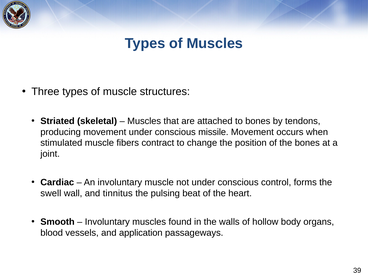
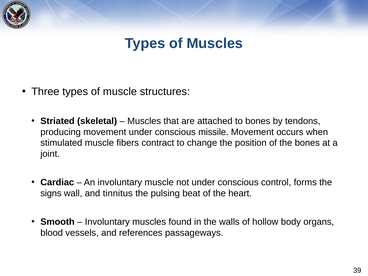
swell: swell -> signs
application: application -> references
